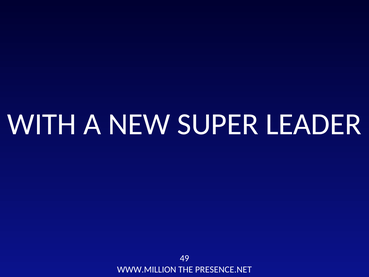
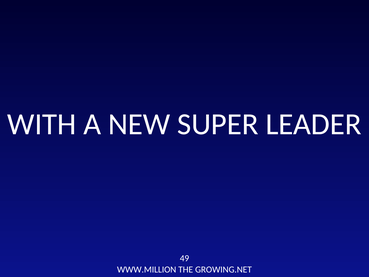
PRESENCE.NET: PRESENCE.NET -> GROWING.NET
